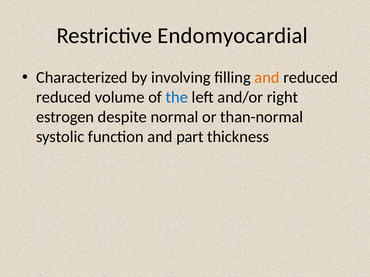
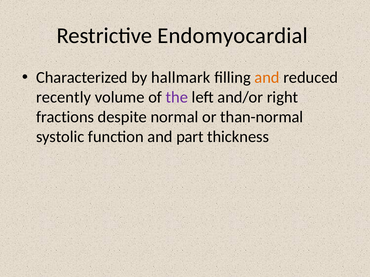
involving: involving -> hallmark
reduced at (64, 97): reduced -> recently
the colour: blue -> purple
estrogen: estrogen -> fractions
